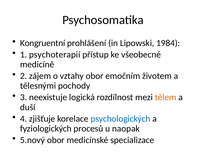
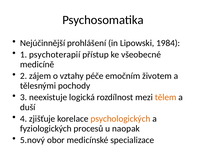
Kongruentní: Kongruentní -> Nejúčinnější
vztahy obor: obor -> péče
psychologických colour: blue -> orange
